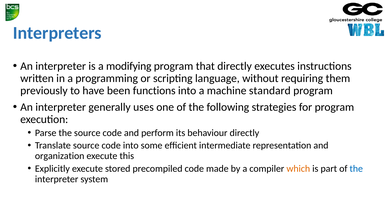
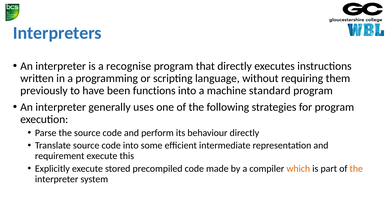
modifying: modifying -> recognise
organization: organization -> requirement
the at (356, 169) colour: blue -> orange
